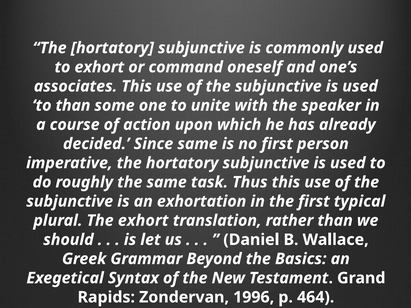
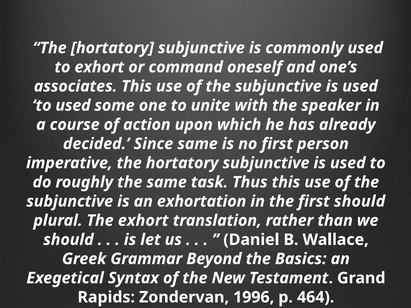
to than: than -> used
first typical: typical -> should
